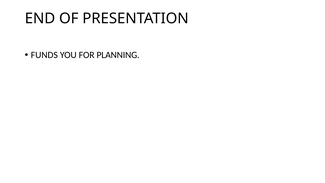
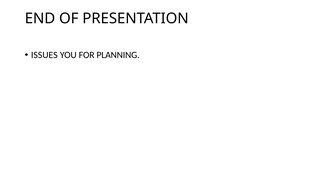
FUNDS: FUNDS -> ISSUES
